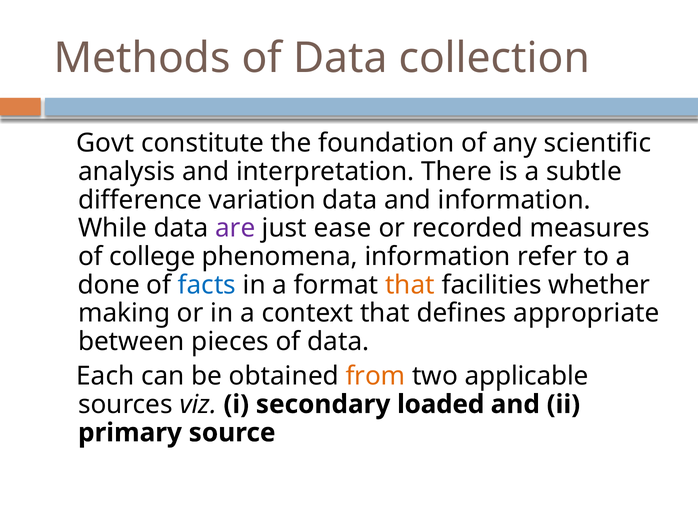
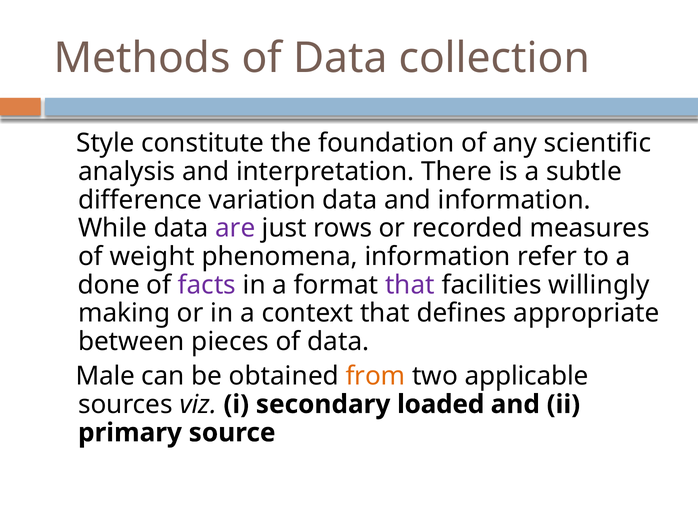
Govt: Govt -> Style
ease: ease -> rows
college: college -> weight
facts colour: blue -> purple
that at (410, 285) colour: orange -> purple
whether: whether -> willingly
Each: Each -> Male
